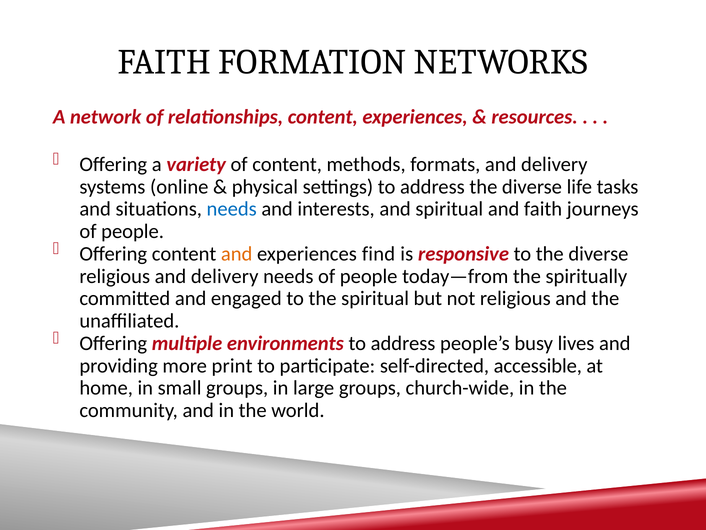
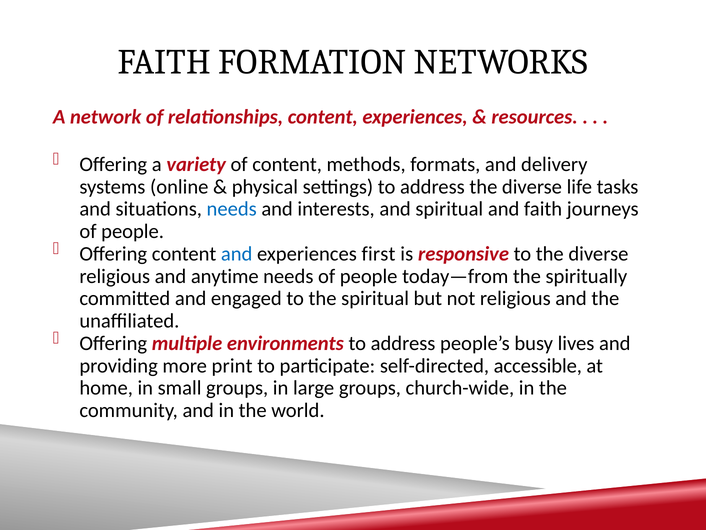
and at (237, 254) colour: orange -> blue
find: find -> first
religious and delivery: delivery -> anytime
